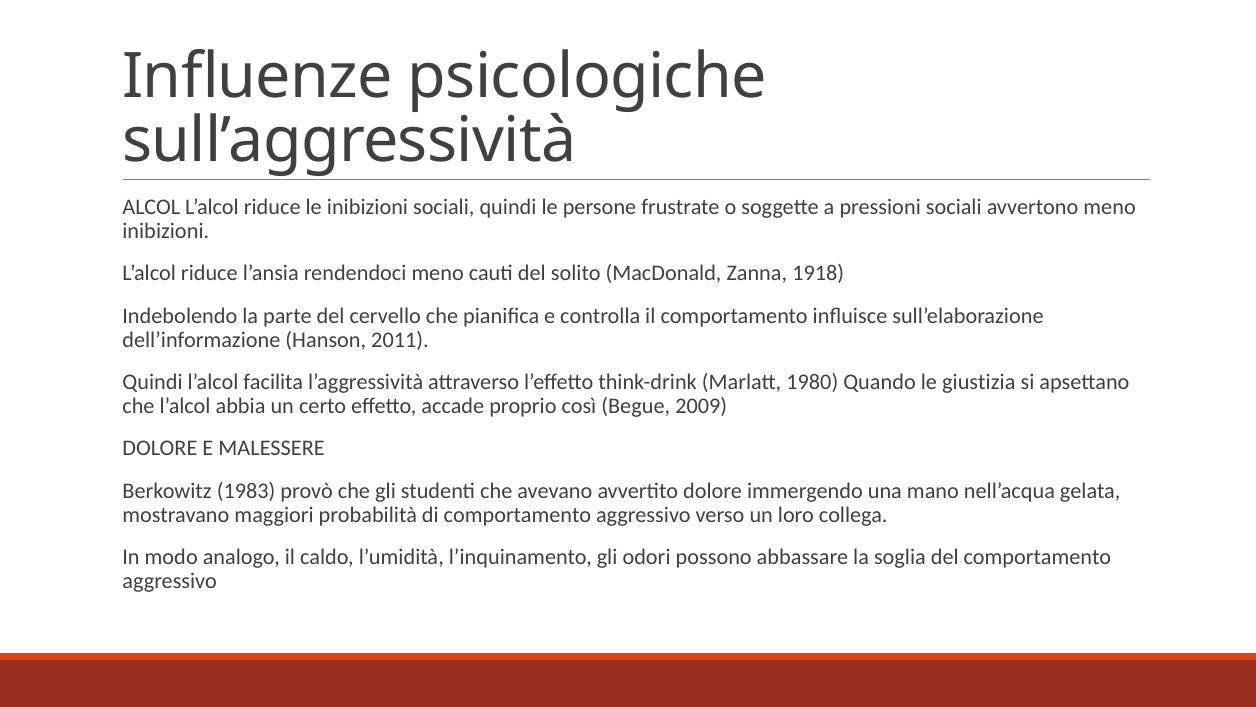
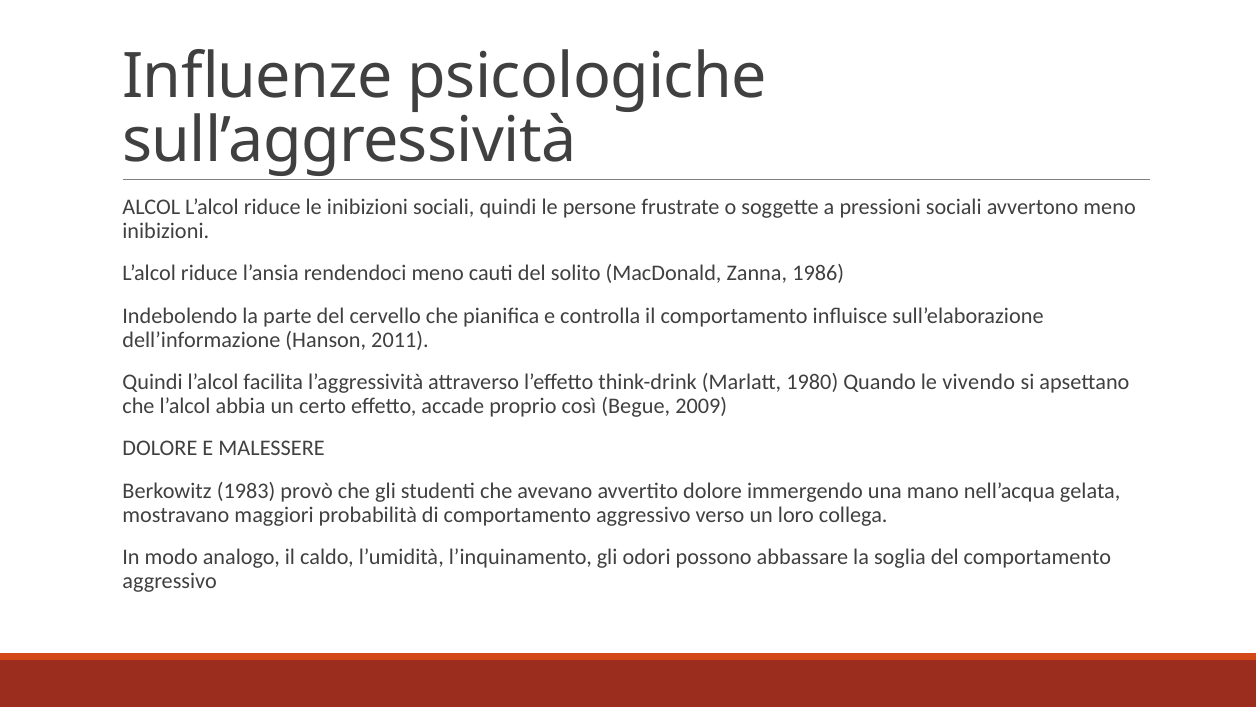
1918: 1918 -> 1986
giustizia: giustizia -> vivendo
